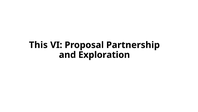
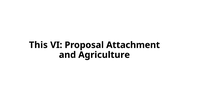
Partnership: Partnership -> Attachment
Exploration: Exploration -> Agriculture
